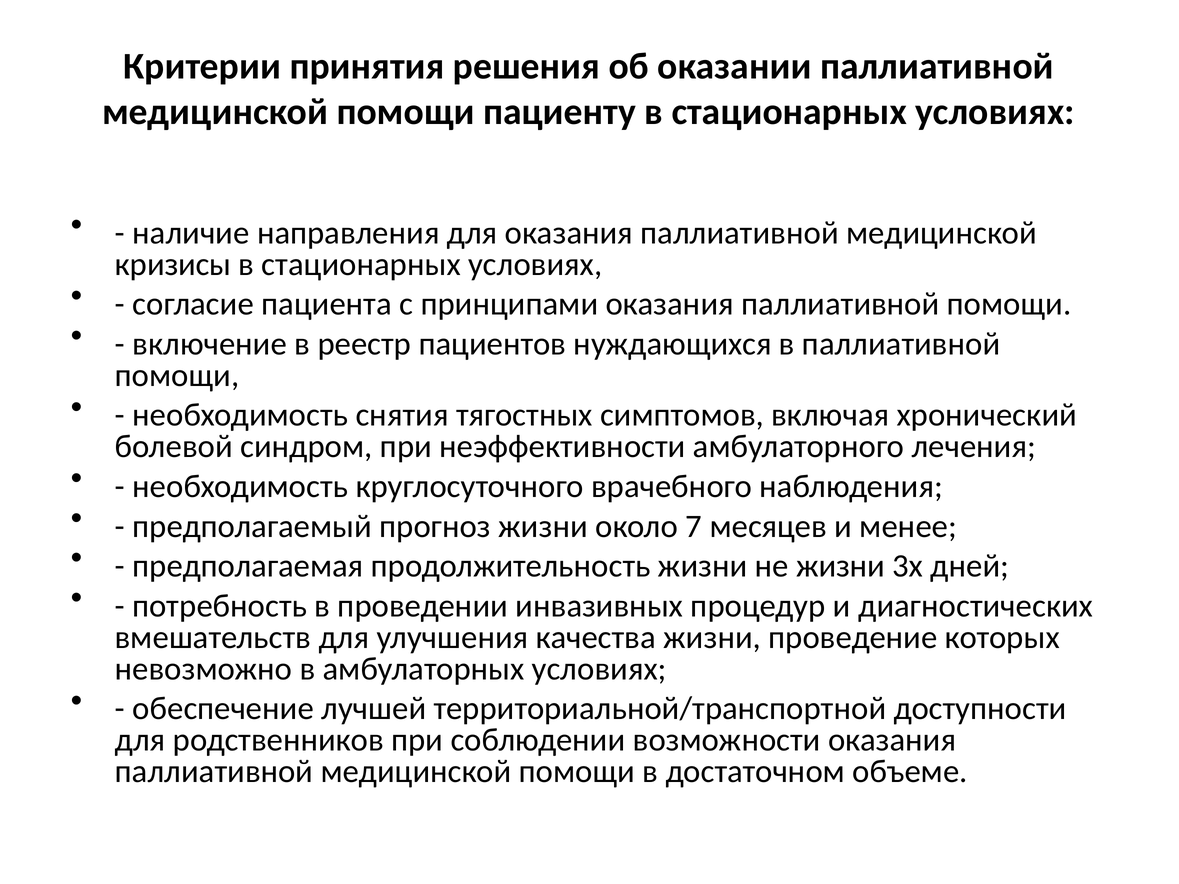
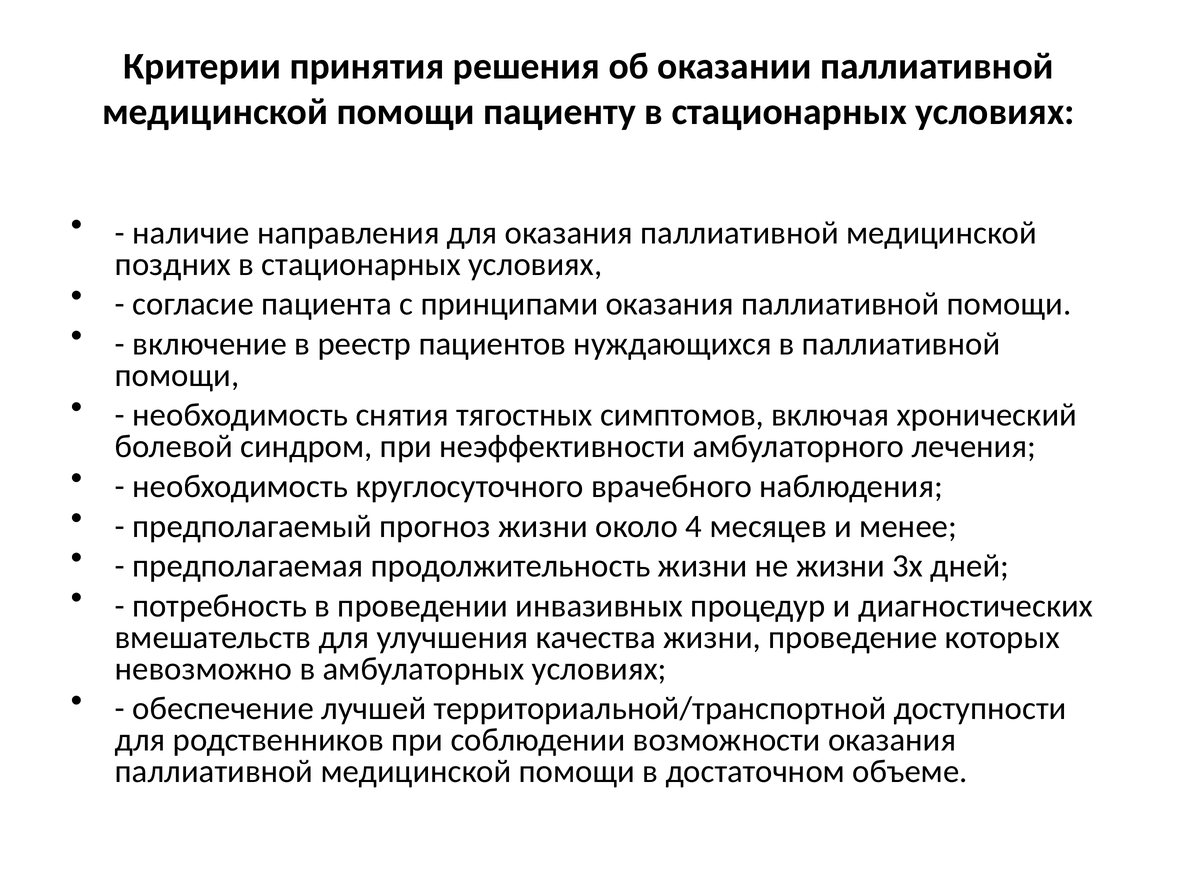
кризисы: кризисы -> поздних
7: 7 -> 4
